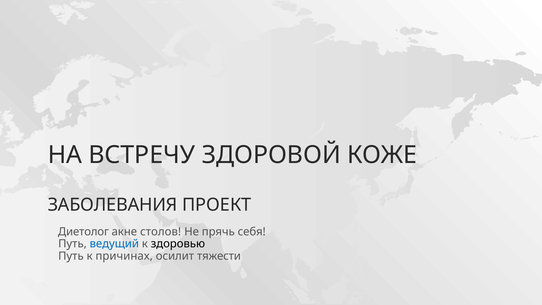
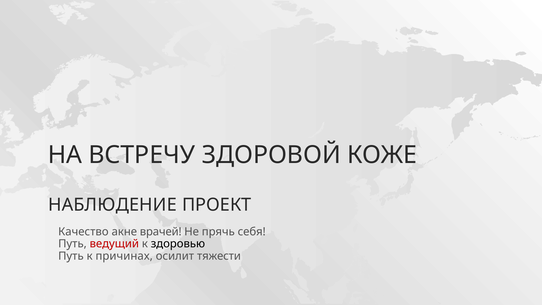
ЗАБОЛЕВАНИЯ: ЗАБОЛЕВАНИЯ -> НАБЛЮДЕНИЕ
Диетолог: Диетолог -> Качество
столов: столов -> врачей
ведущий colour: blue -> red
